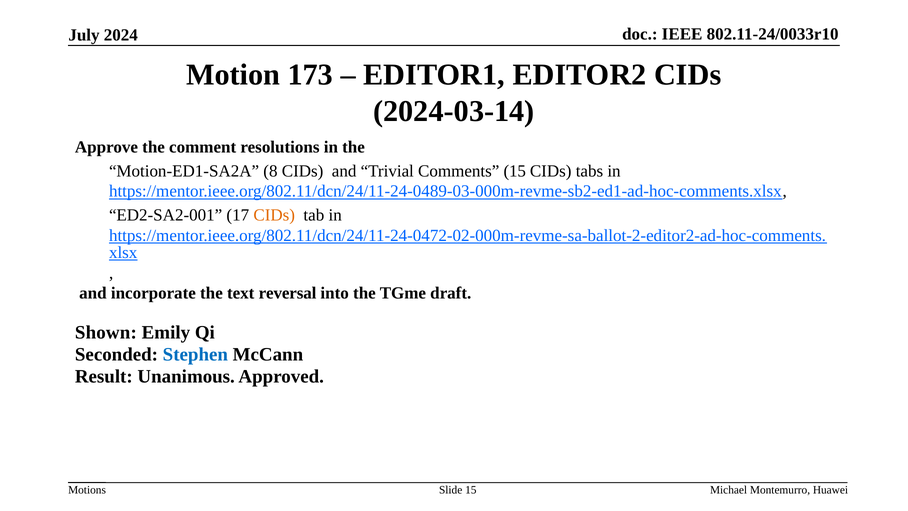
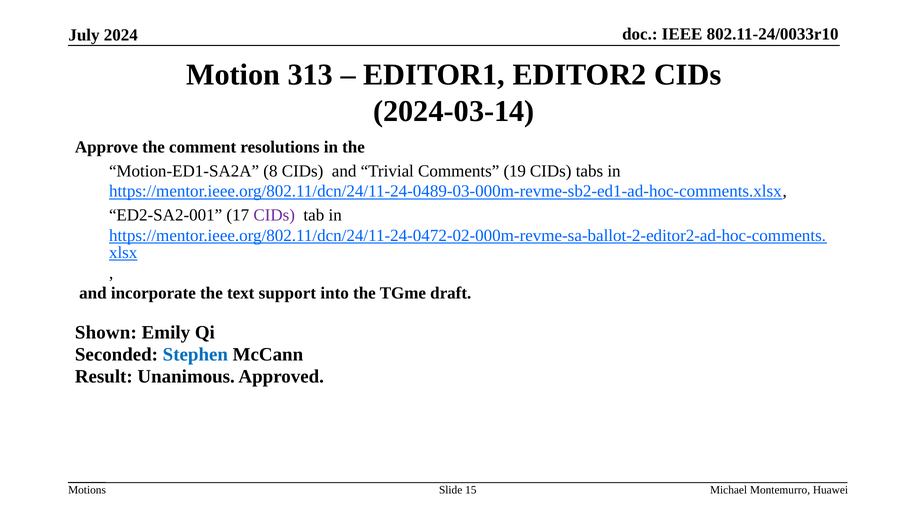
173: 173 -> 313
Comments 15: 15 -> 19
CIDs at (274, 215) colour: orange -> purple
reversal: reversal -> support
